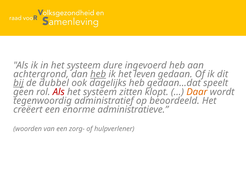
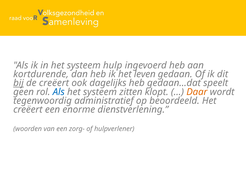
dure: dure -> hulp
achtergrond: achtergrond -> kortdurende
heb at (98, 74) underline: present -> none
de dubbel: dubbel -> creëert
Als at (59, 92) colour: red -> blue
administratieve: administratieve -> dienstverlening
